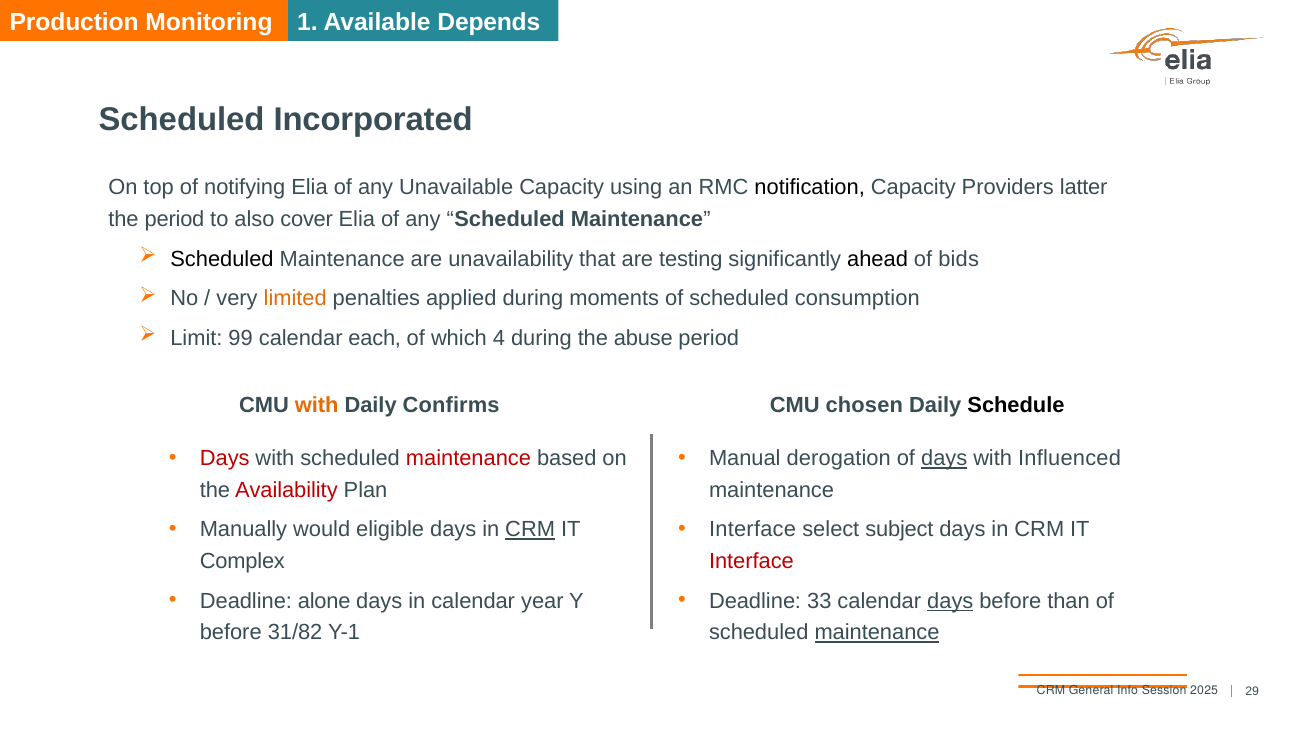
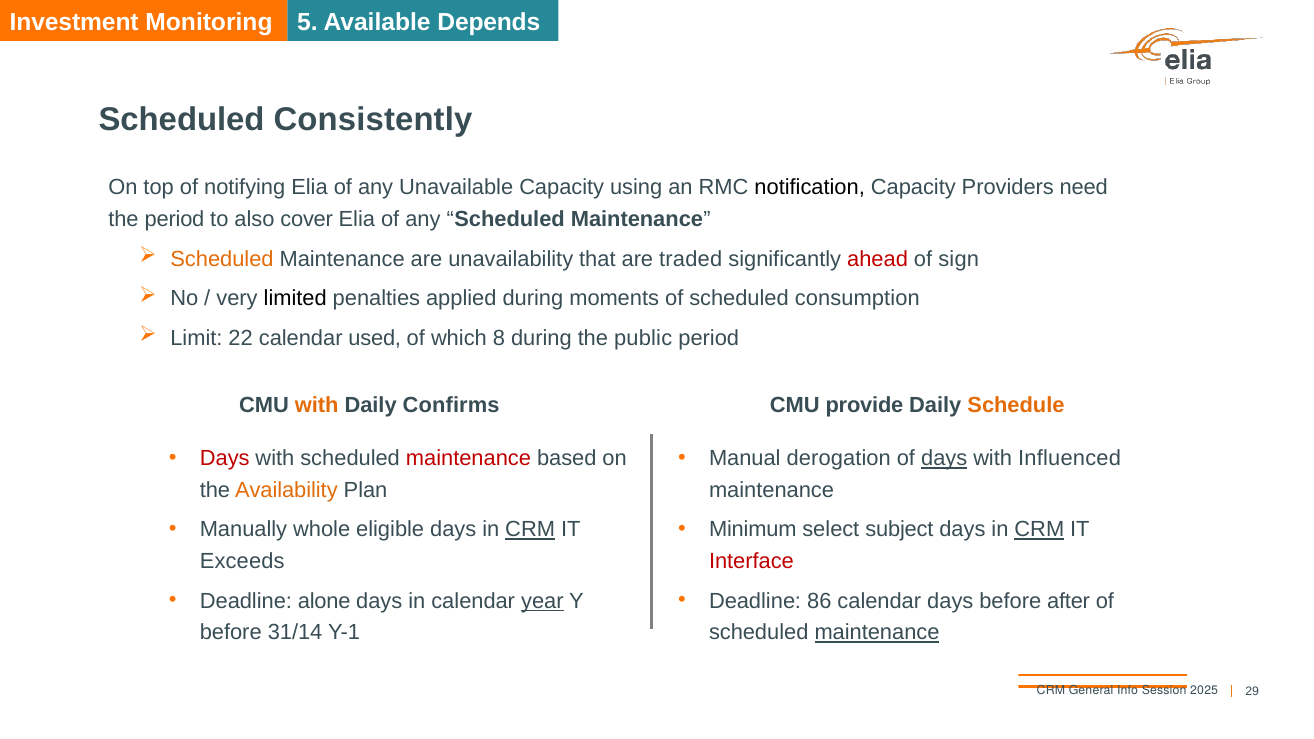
Production: Production -> Investment
1: 1 -> 5
Incorporated: Incorporated -> Consistently
latter: latter -> need
Scheduled at (222, 259) colour: black -> orange
testing: testing -> traded
ahead colour: black -> red
bids: bids -> sign
limited colour: orange -> black
99: 99 -> 22
each: each -> used
4: 4 -> 8
abuse: abuse -> public
chosen: chosen -> provide
Schedule colour: black -> orange
Availability colour: red -> orange
would: would -> whole
Interface at (753, 530): Interface -> Minimum
CRM at (1039, 530) underline: none -> present
Complex: Complex -> Exceeds
year underline: none -> present
33: 33 -> 86
days at (950, 601) underline: present -> none
than: than -> after
31/82: 31/82 -> 31/14
